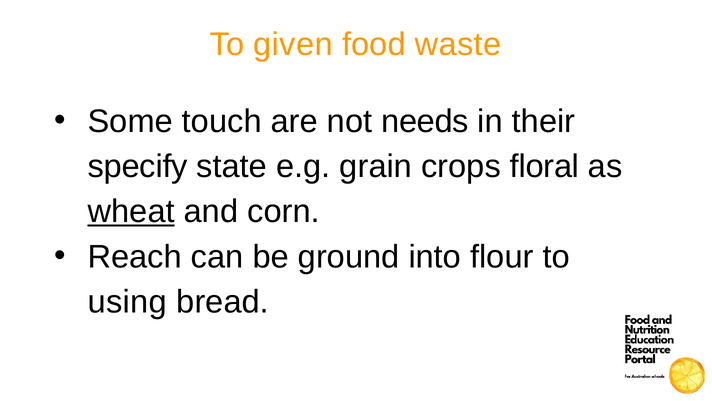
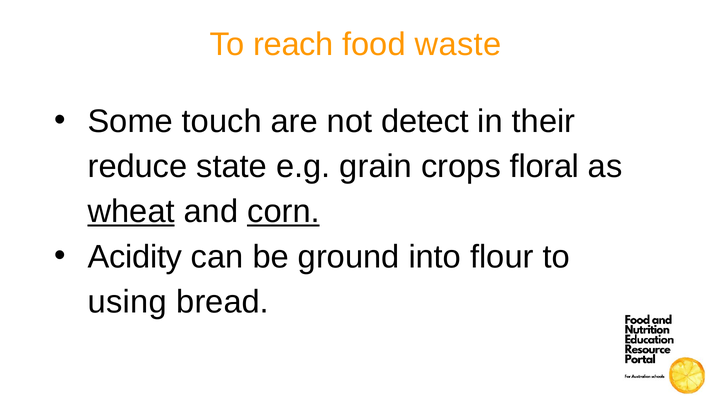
given: given -> reach
needs: needs -> detect
specify: specify -> reduce
corn underline: none -> present
Reach: Reach -> Acidity
